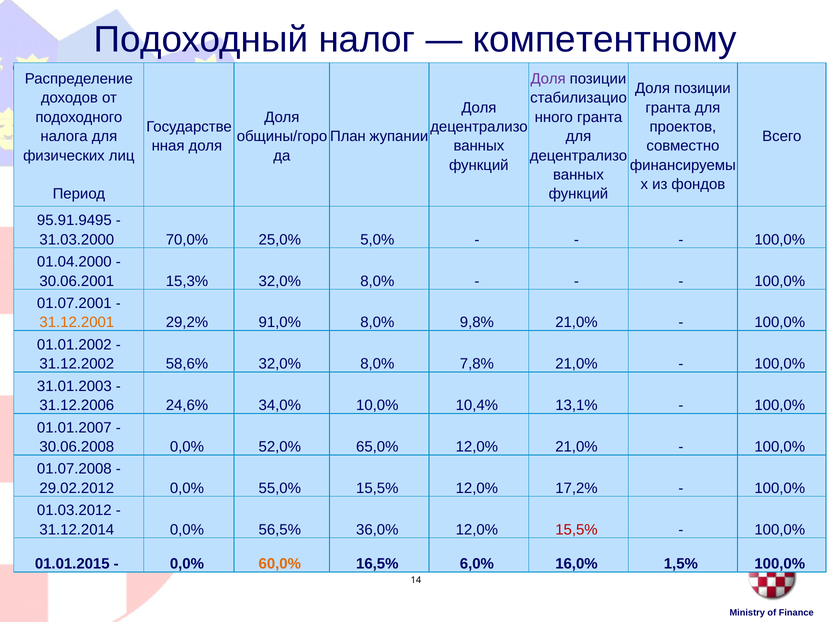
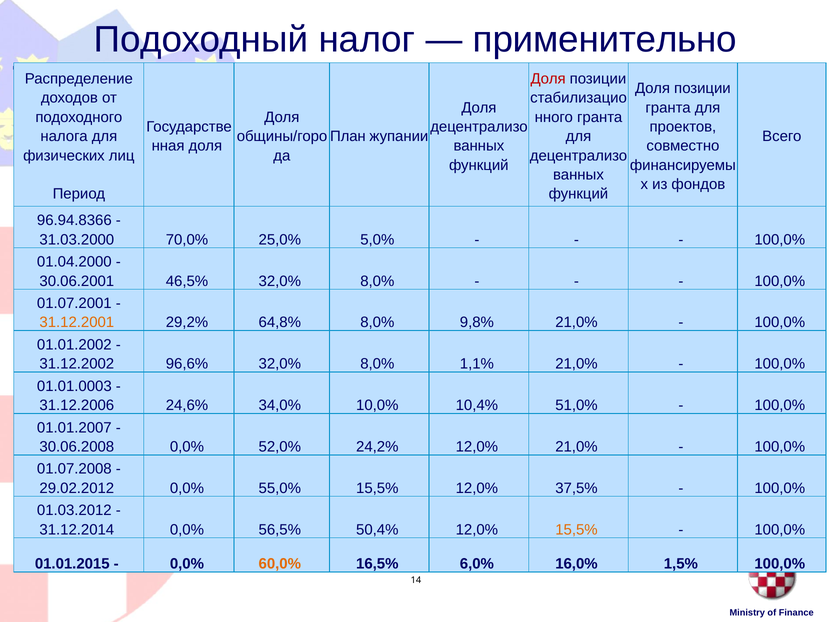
компетентному: компетентному -> применительно
Доля at (548, 79) colour: purple -> red
95.91.9495: 95.91.9495 -> 96.94.8366
15,3%: 15,3% -> 46,5%
91,0%: 91,0% -> 64,8%
58,6%: 58,6% -> 96,6%
7,8%: 7,8% -> 1,1%
31.01.2003: 31.01.2003 -> 01.01.0003
13,1%: 13,1% -> 51,0%
65,0%: 65,0% -> 24,2%
17,2%: 17,2% -> 37,5%
36,0%: 36,0% -> 50,4%
15,5% at (576, 529) colour: red -> orange
